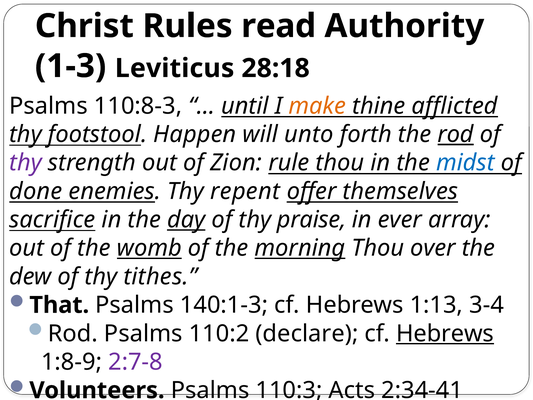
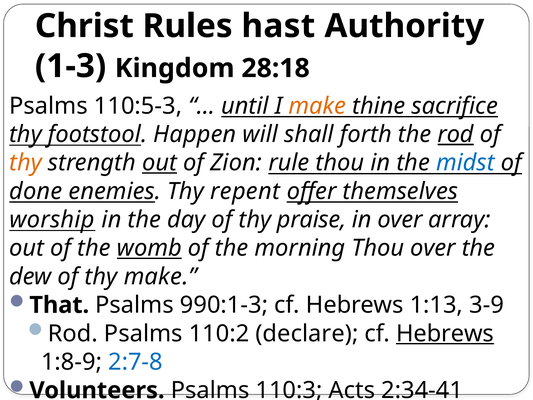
read: read -> hast
Leviticus: Leviticus -> Kingdom
110:8-3: 110:8-3 -> 110:5-3
afflicted: afflicted -> sacrifice
unto: unto -> shall
thy at (25, 163) colour: purple -> orange
out at (159, 163) underline: none -> present
sacrifice: sacrifice -> worship
day underline: present -> none
in ever: ever -> over
morning underline: present -> none
thy tithes: tithes -> make
140:1-3: 140:1-3 -> 990:1-3
3-4: 3-4 -> 3-9
2:7-8 colour: purple -> blue
